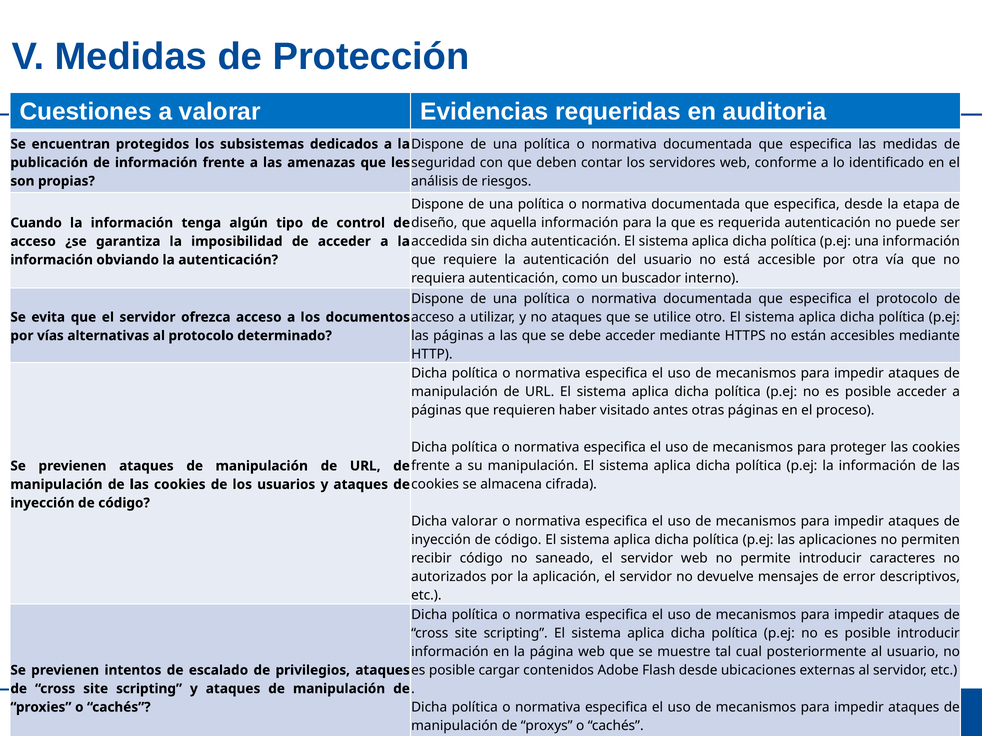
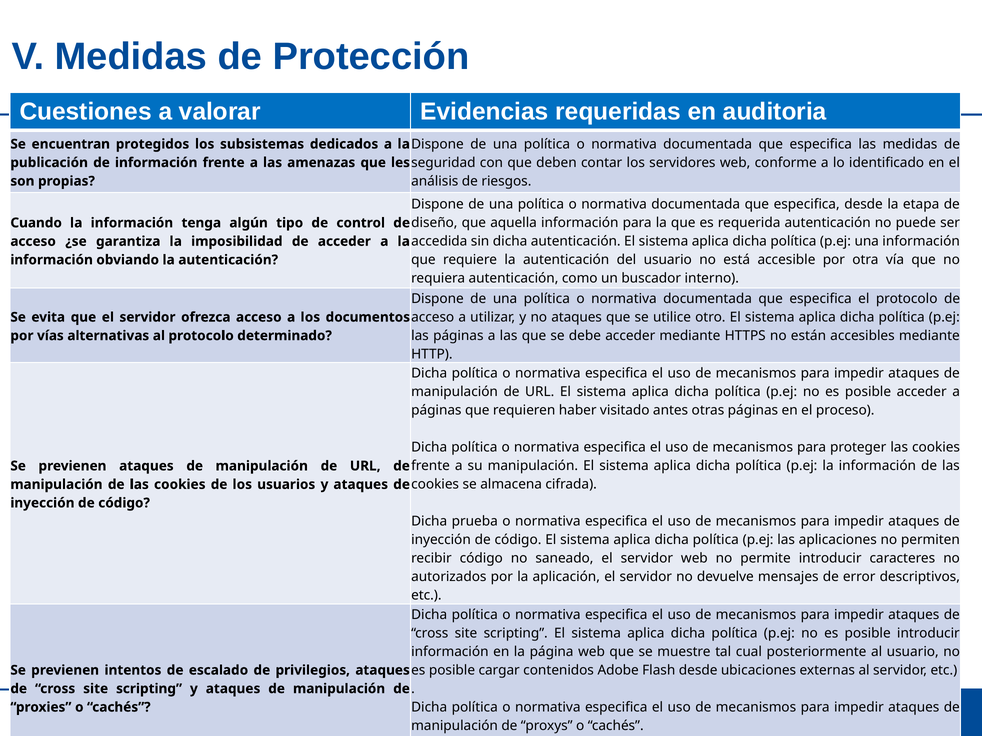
Dicha valorar: valorar -> prueba
